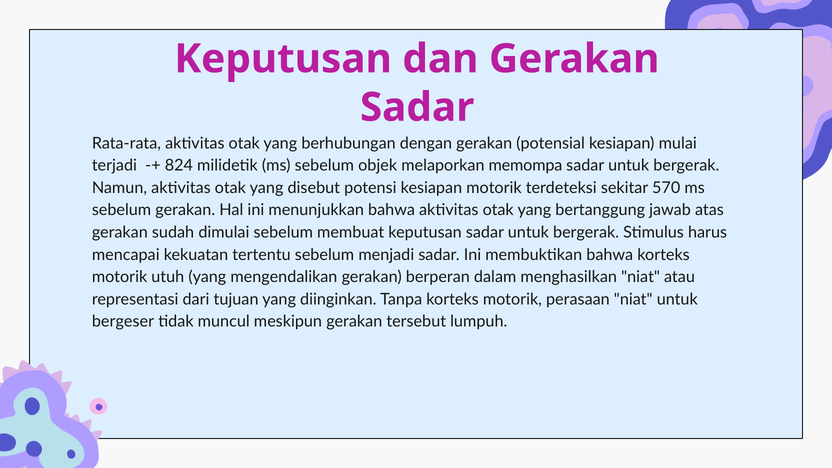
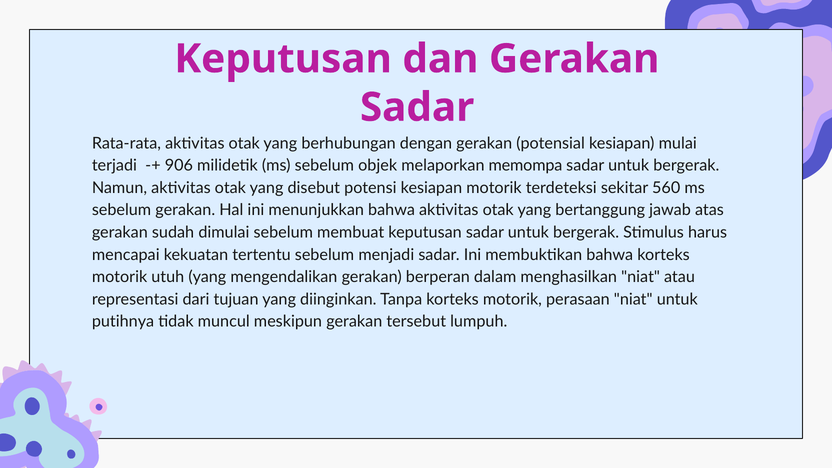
824: 824 -> 906
570: 570 -> 560
bergeser: bergeser -> putihnya
